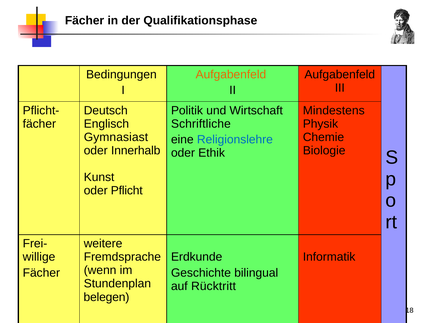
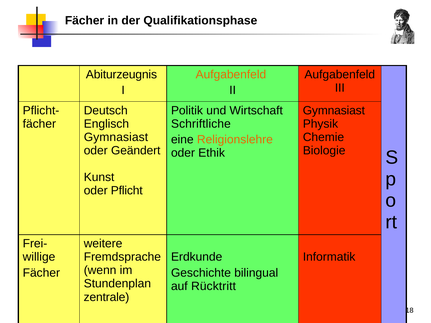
Bedingungen: Bedingungen -> Abiturzeugnis
Mindestens at (334, 111): Mindestens -> Gymnasiast
Religionslehre colour: blue -> orange
Innerhalb: Innerhalb -> Geändert
belegen: belegen -> zentrale
